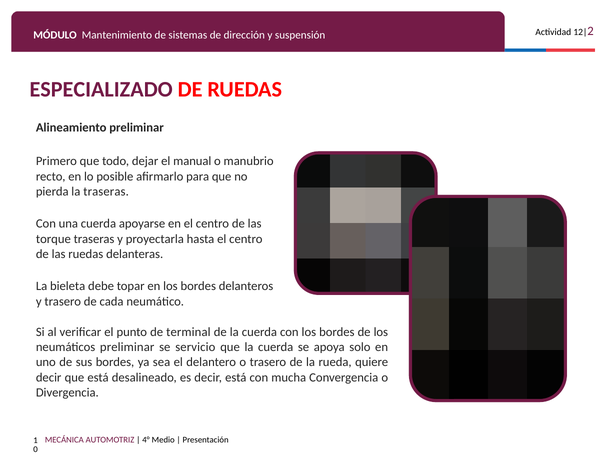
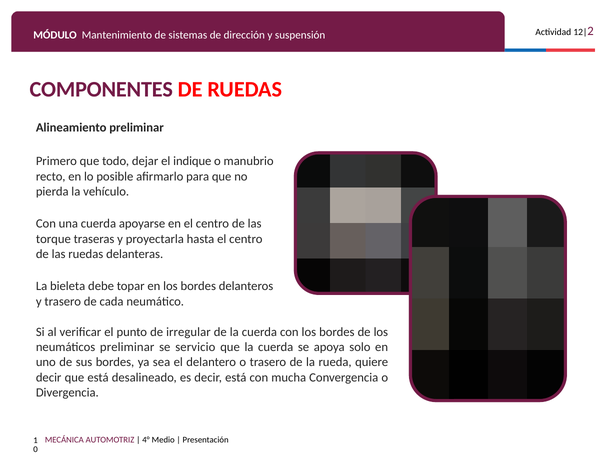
ESPECIALIZADO: ESPECIALIZADO -> COMPONENTES
manual: manual -> indique
la traseras: traseras -> vehículo
terminal: terminal -> irregular
